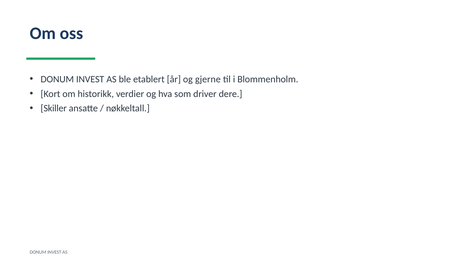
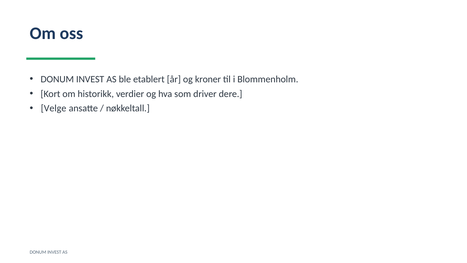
gjerne: gjerne -> kroner
Skiller: Skiller -> Velge
